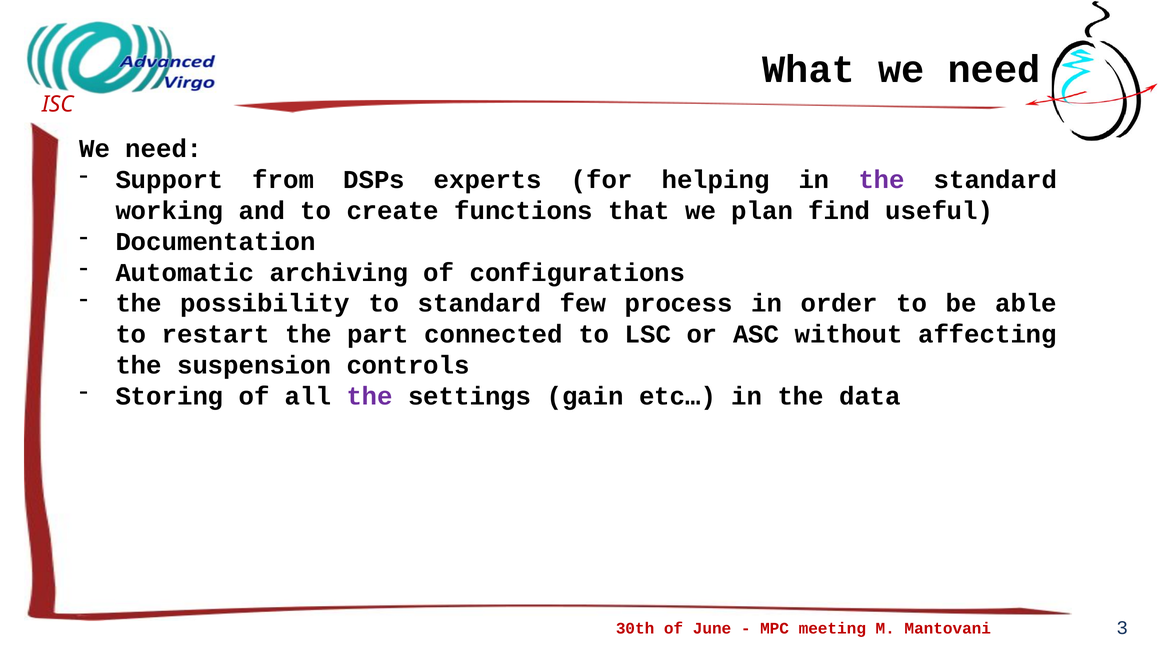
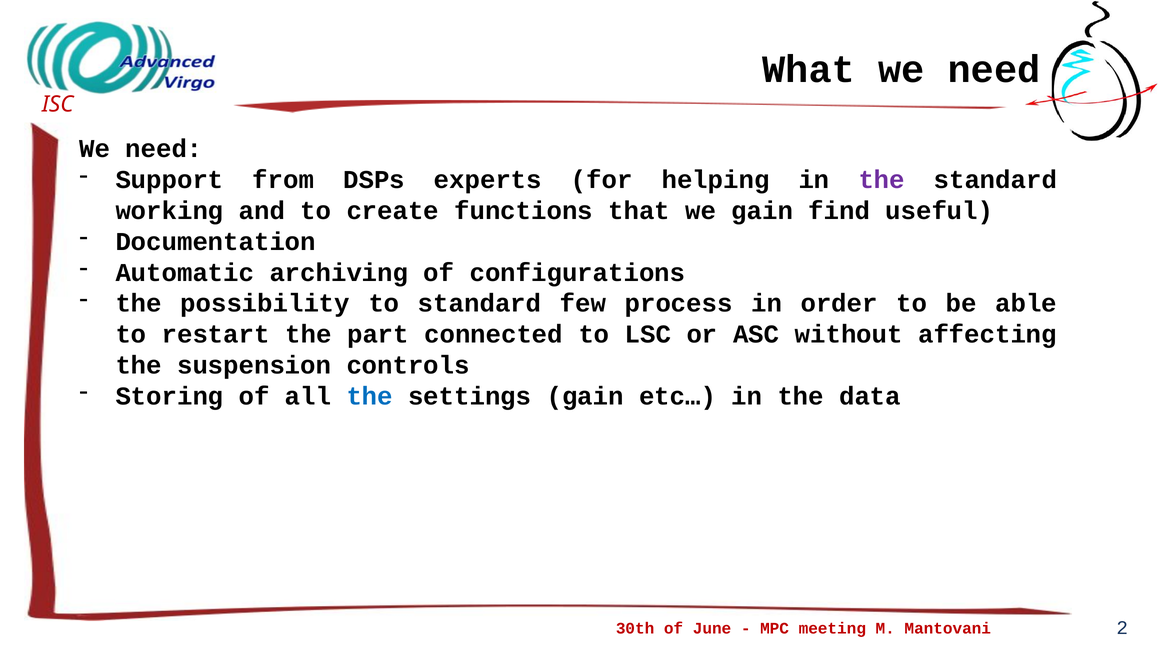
we plan: plan -> gain
the at (370, 396) colour: purple -> blue
3: 3 -> 2
